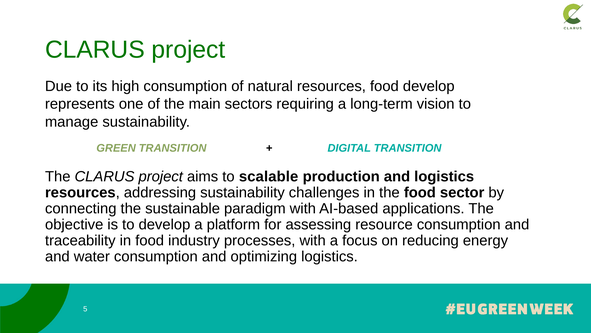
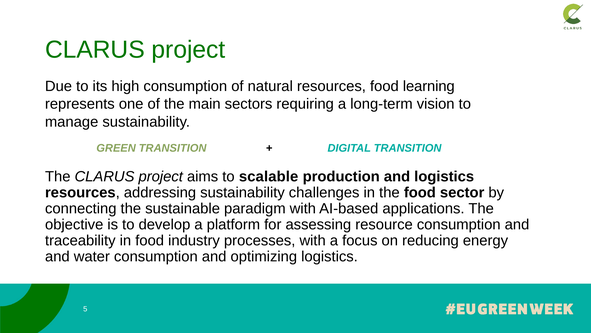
food develop: develop -> learning
